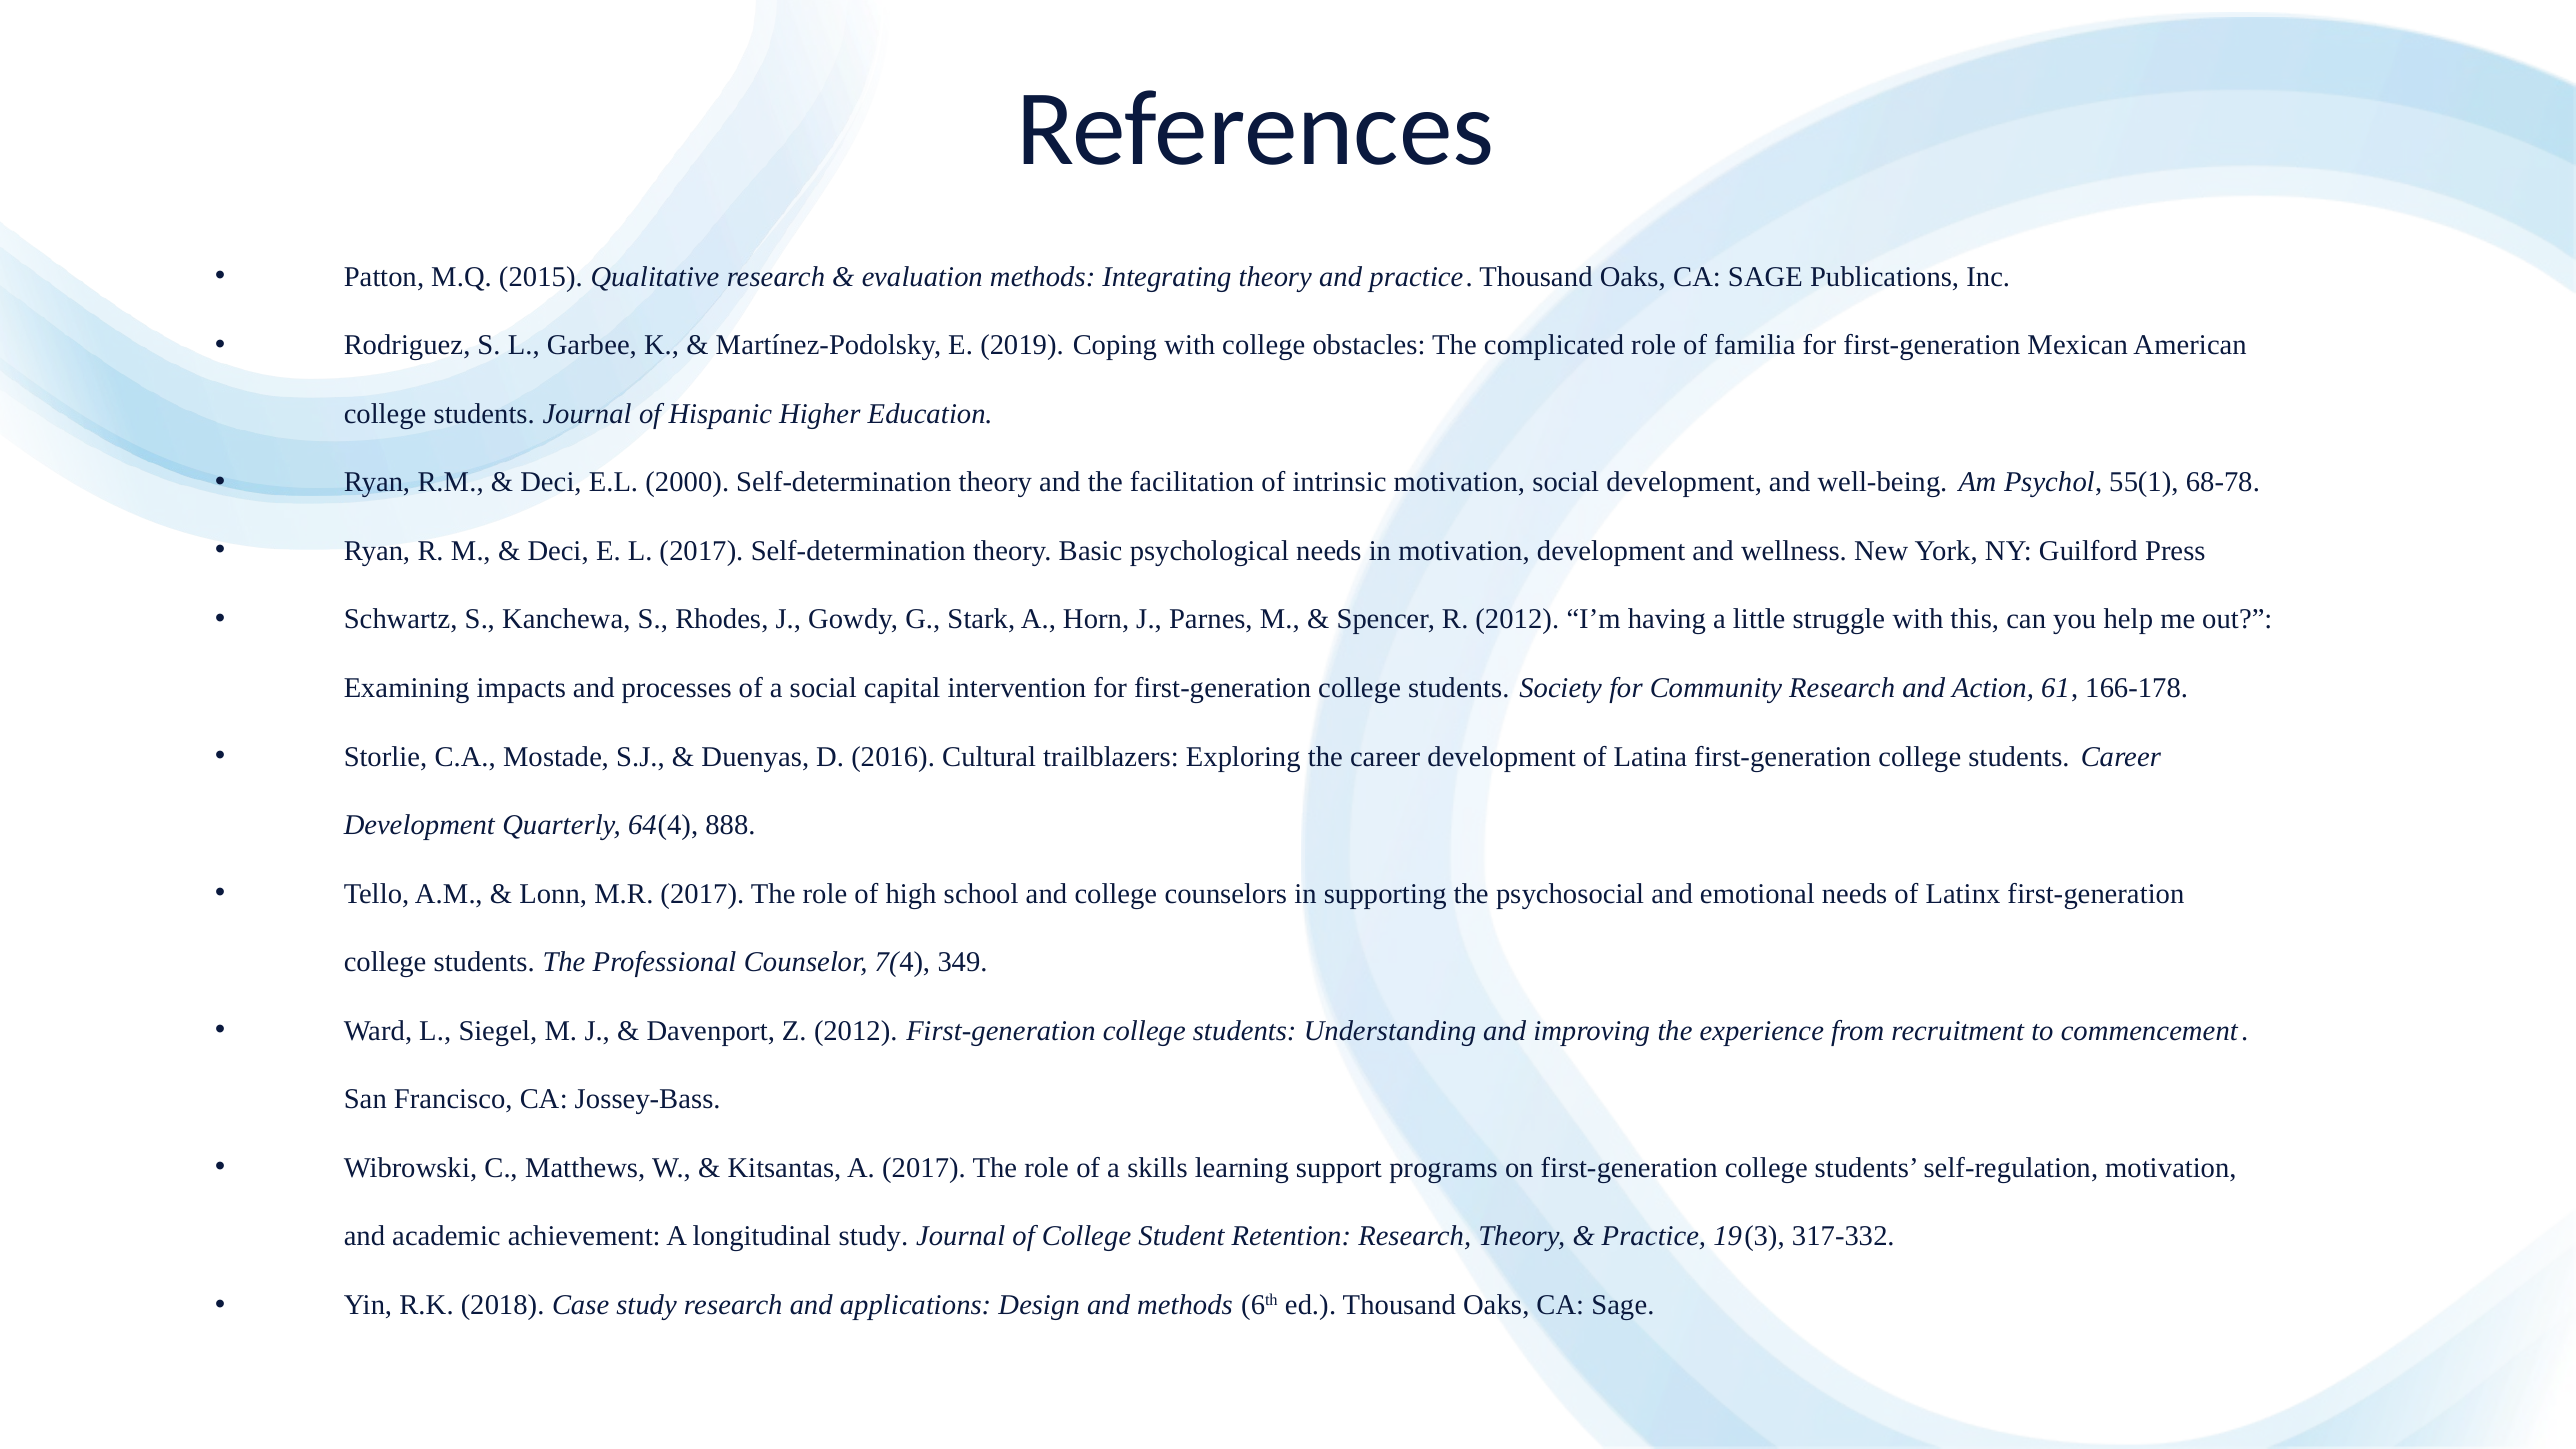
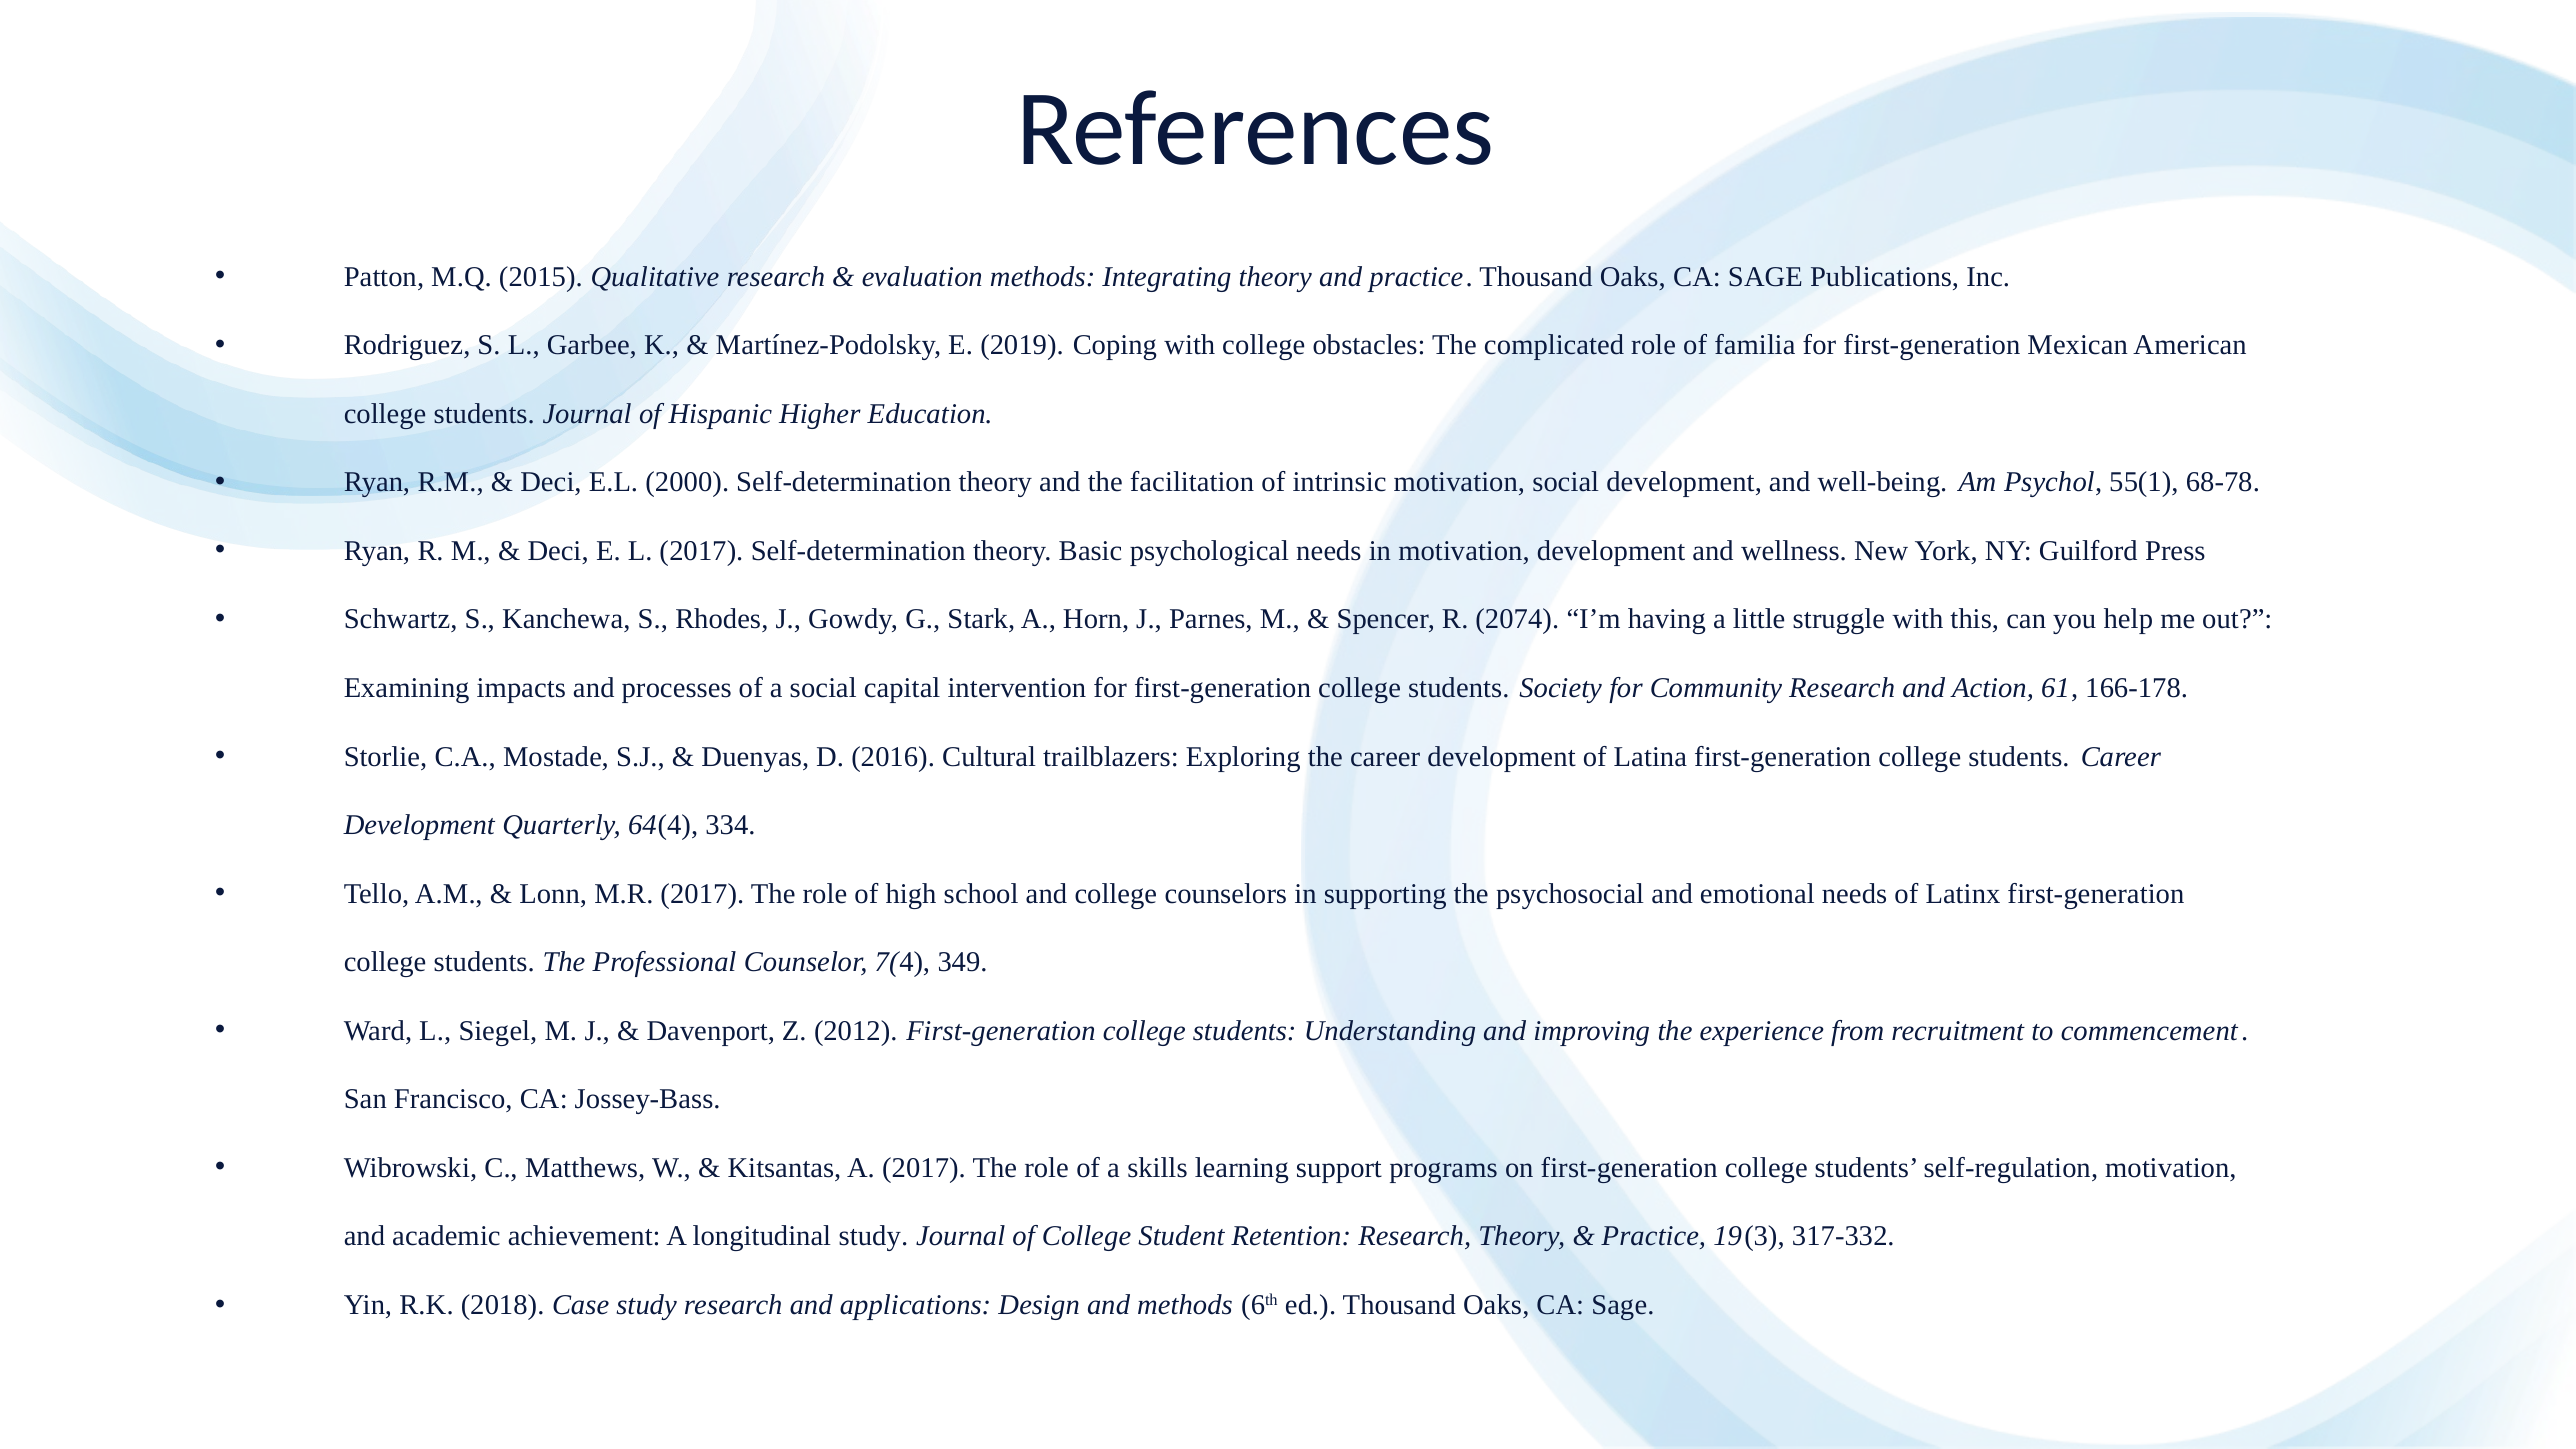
R 2012: 2012 -> 2074
888: 888 -> 334
